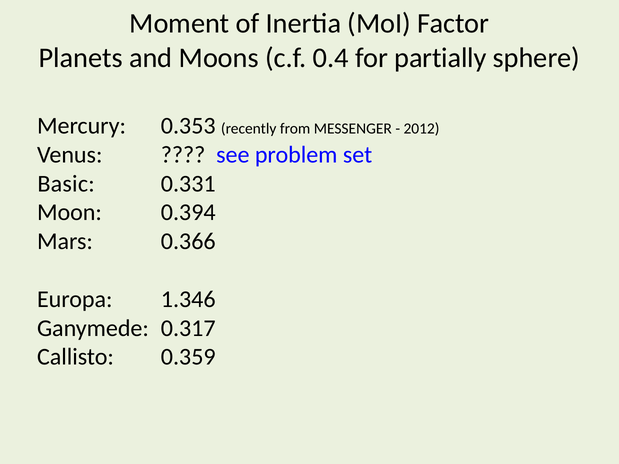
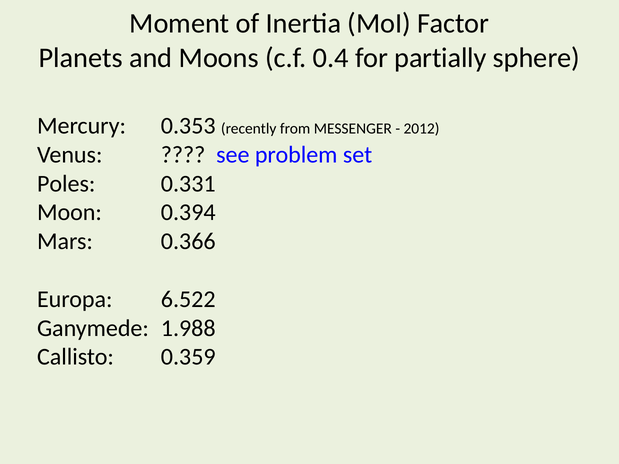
Basic: Basic -> Poles
1.346: 1.346 -> 6.522
0.317: 0.317 -> 1.988
